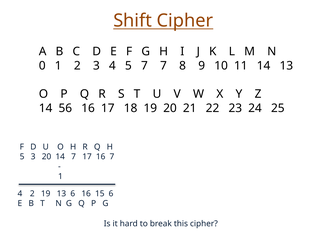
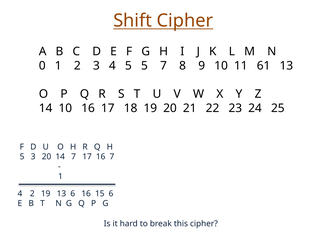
5 7: 7 -> 5
11 14: 14 -> 61
14 56: 56 -> 10
